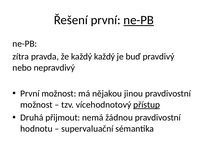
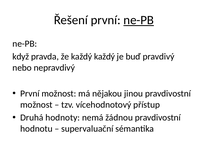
zítra: zítra -> když
přístup underline: present -> none
přijmout: přijmout -> hodnoty
